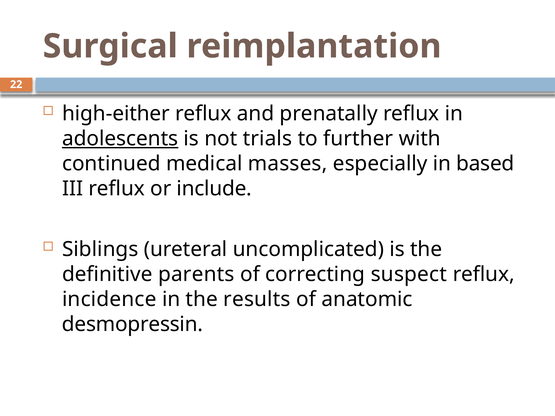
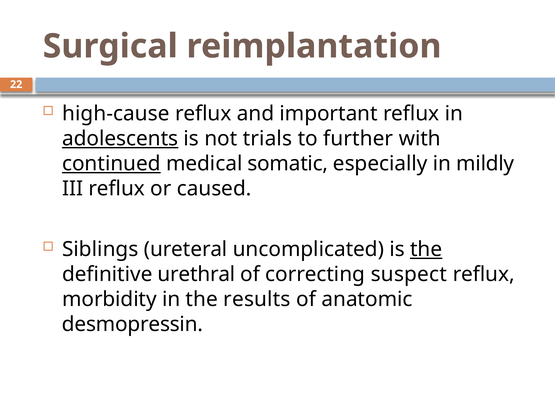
high-either: high-either -> high-cause
prenatally: prenatally -> important
continued underline: none -> present
masses: masses -> somatic
based: based -> mildly
include: include -> caused
the at (426, 250) underline: none -> present
parents: parents -> urethral
incidence: incidence -> morbidity
